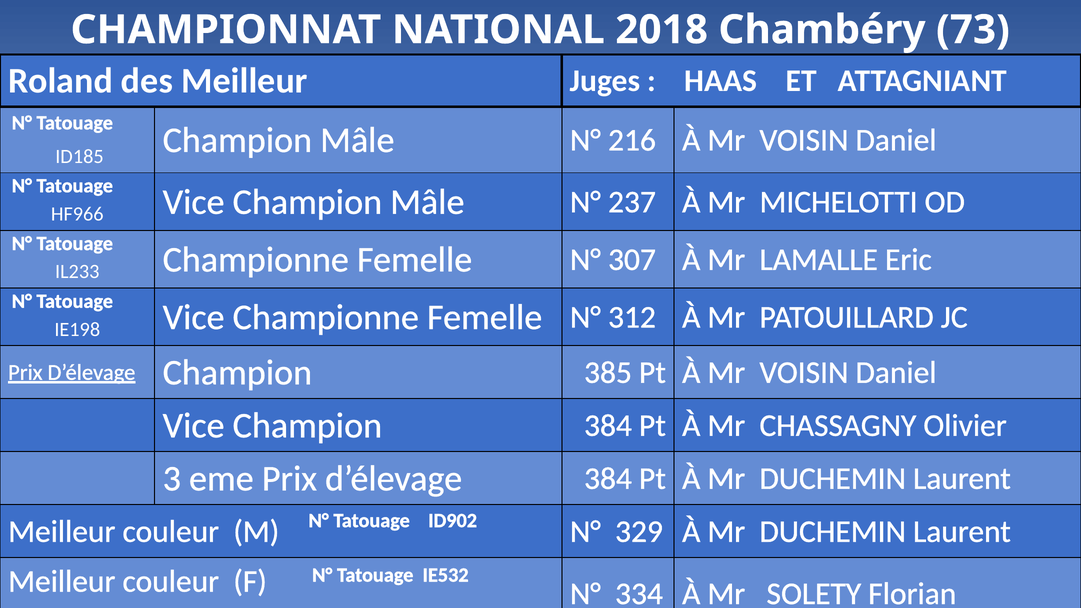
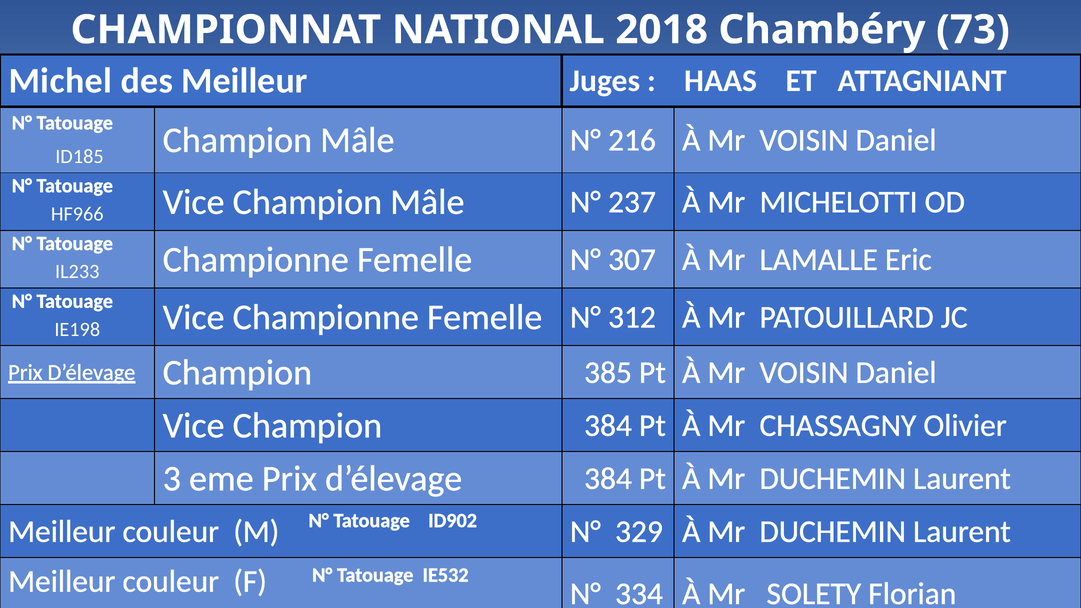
Roland: Roland -> Michel
